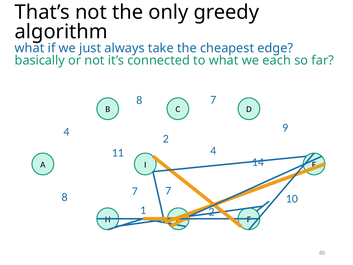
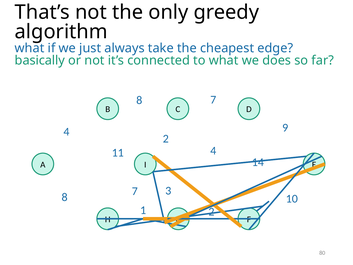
each: each -> does
7 7: 7 -> 3
